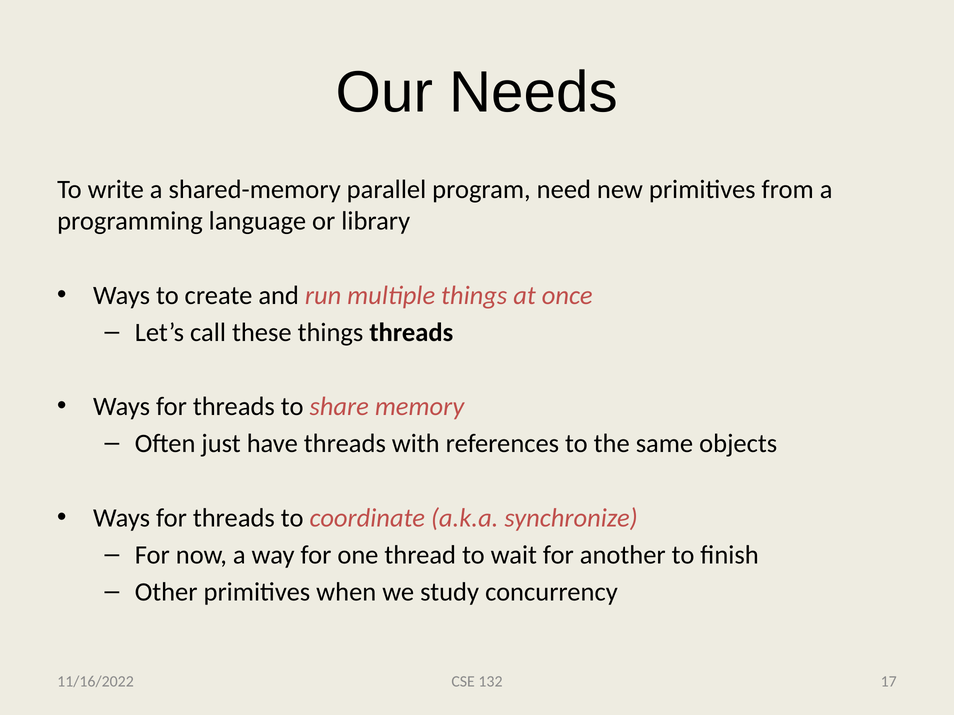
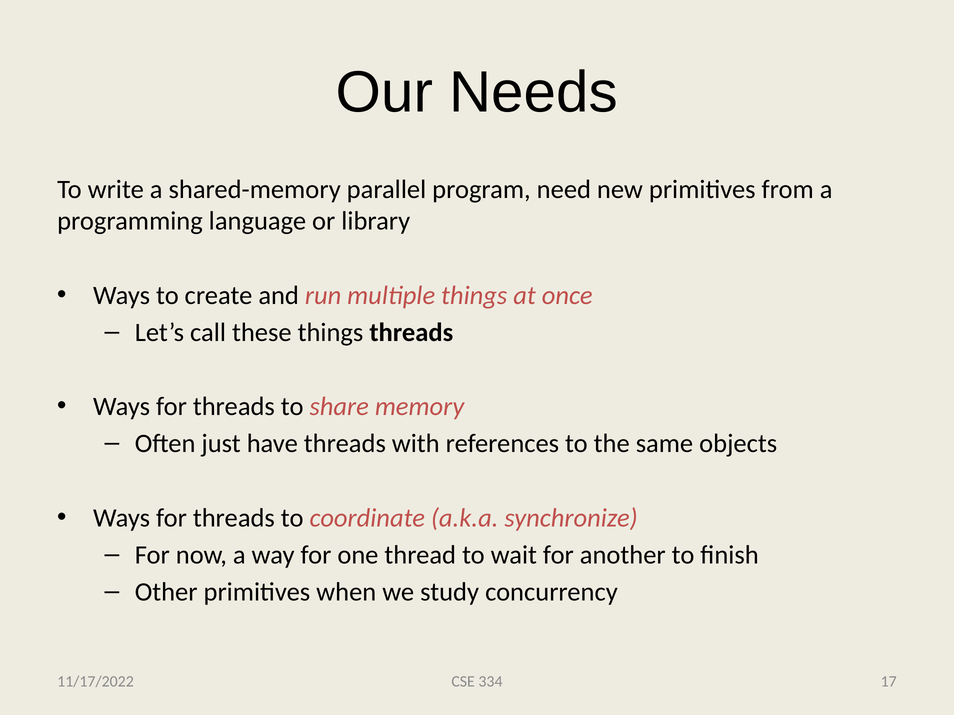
11/16/2022: 11/16/2022 -> 11/17/2022
132: 132 -> 334
